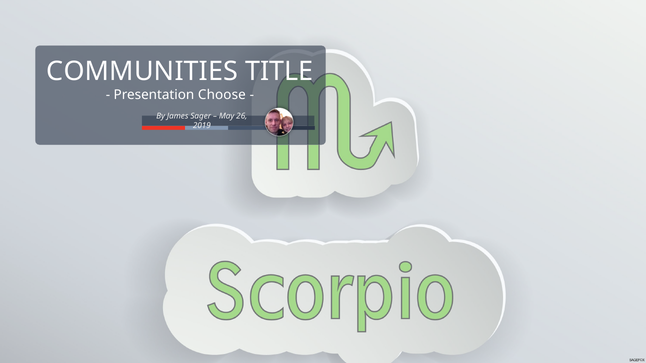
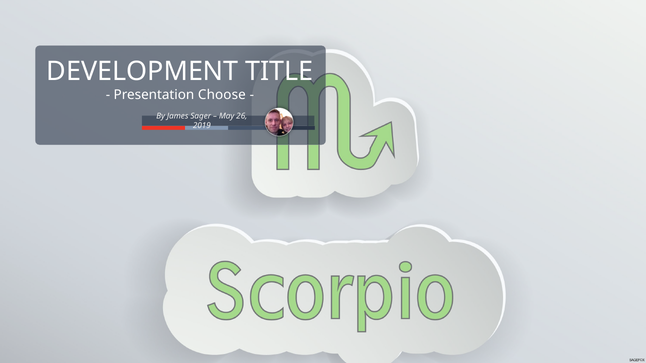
COMMUNITIES: COMMUNITIES -> DEVELOPMENT
